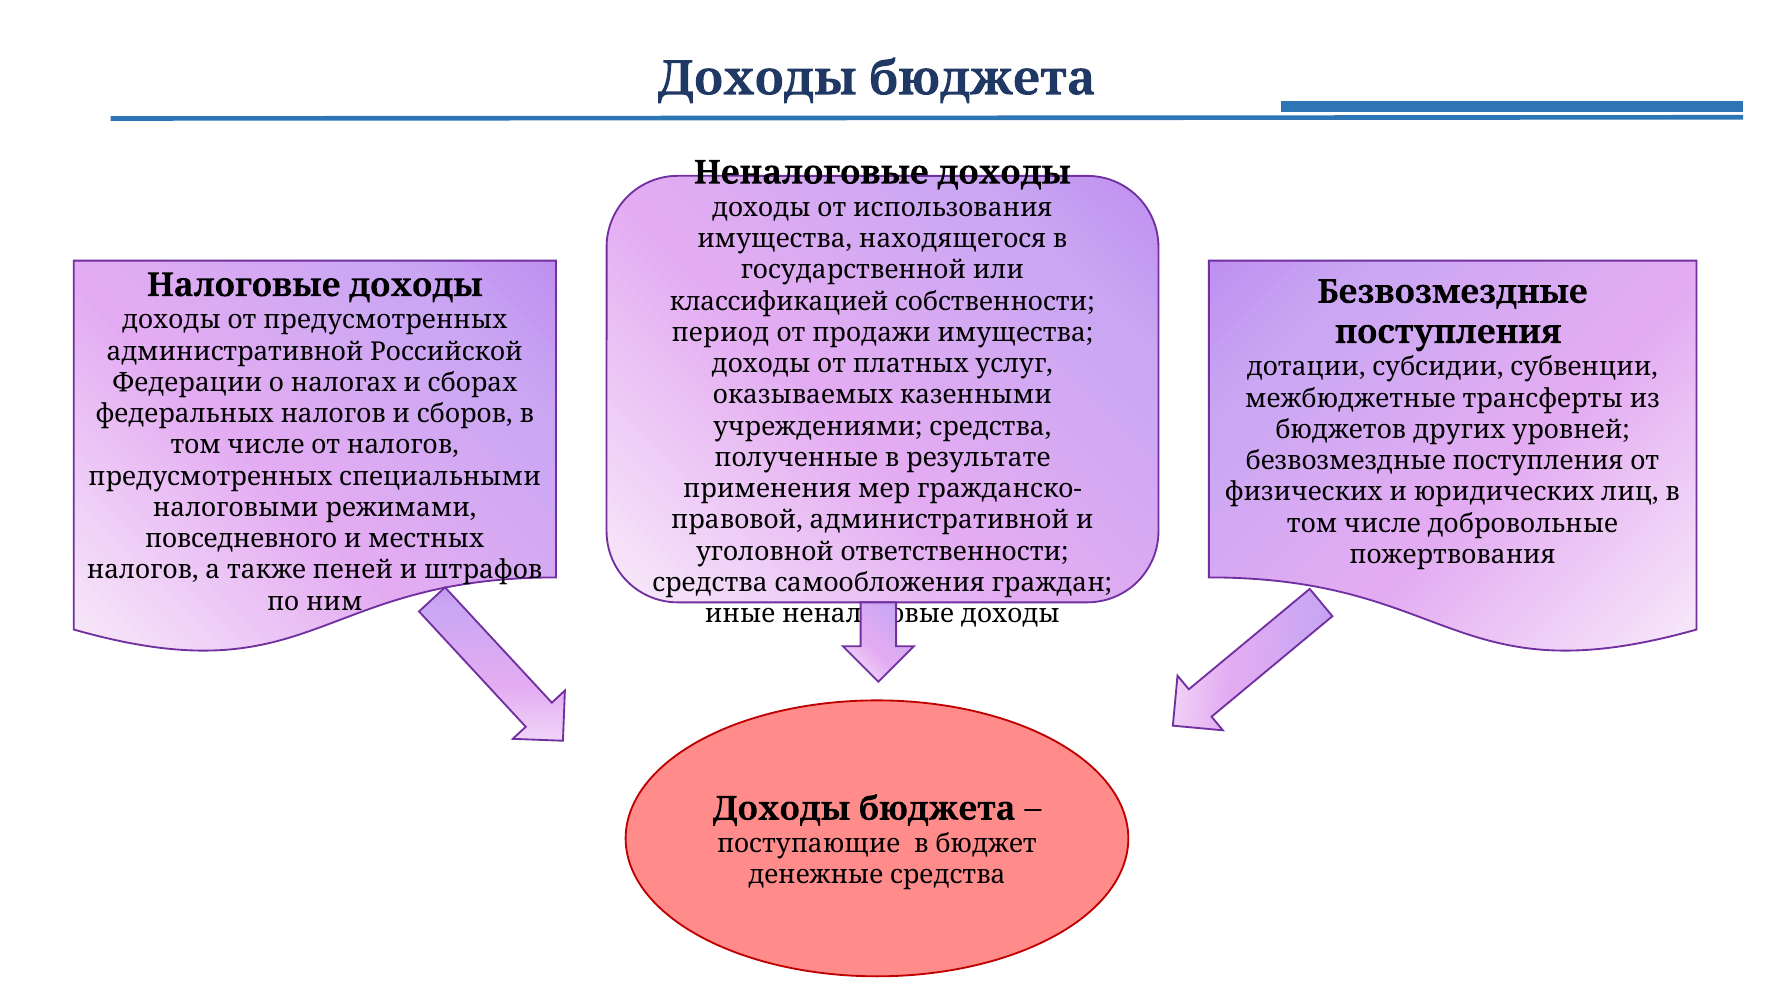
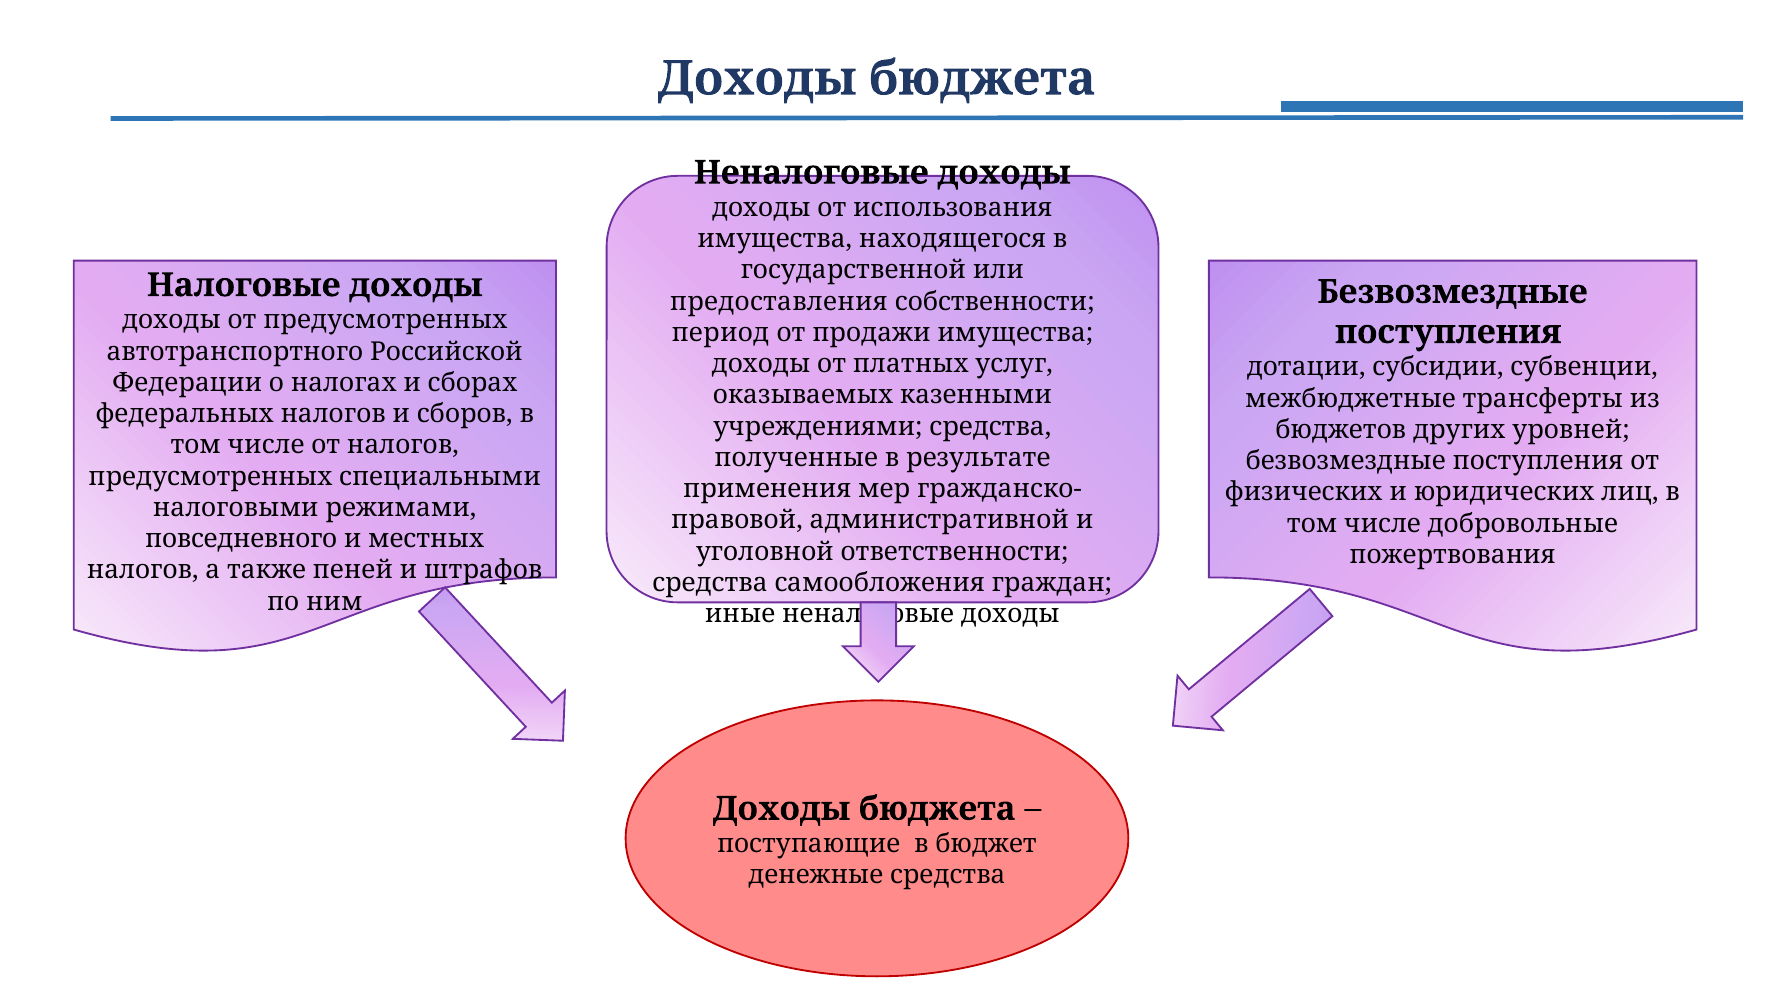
классификацией: классификацией -> предоставления
административной at (235, 352): административной -> автотранспортного
